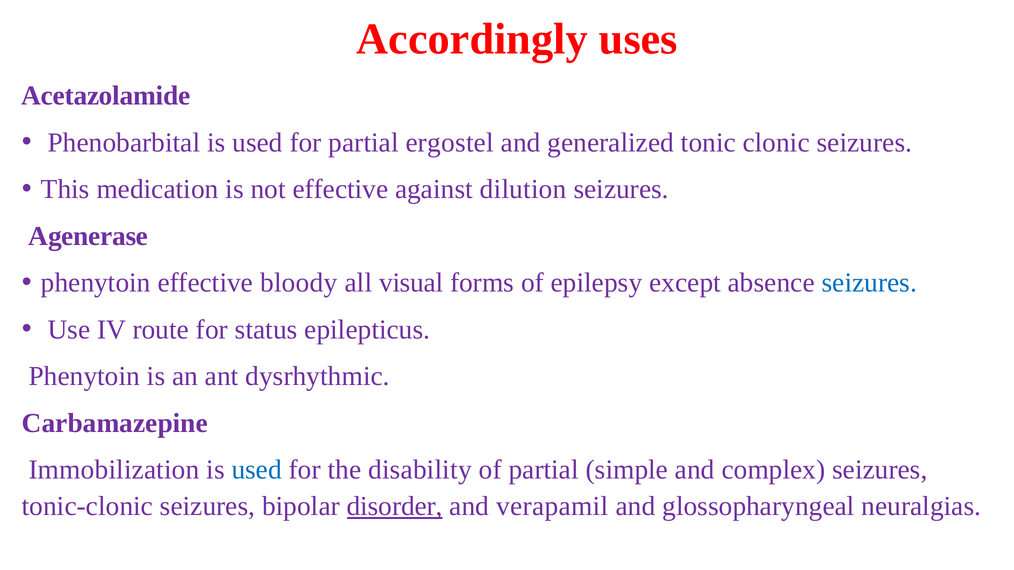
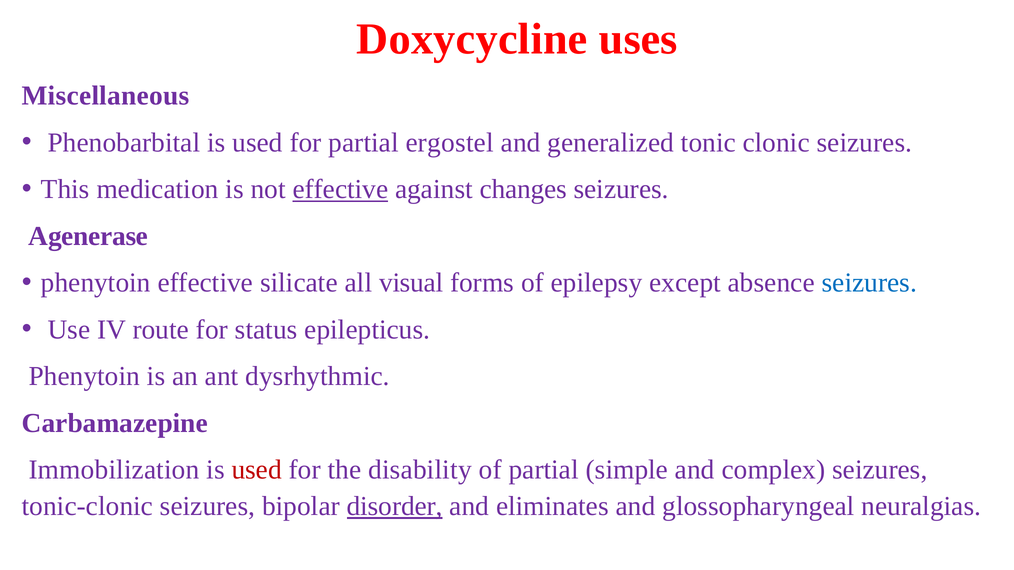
Accordingly: Accordingly -> Doxycycline
Acetazolamide: Acetazolamide -> Miscellaneous
effective at (340, 189) underline: none -> present
dilution: dilution -> changes
bloody: bloody -> silicate
used at (257, 470) colour: blue -> red
verapamil: verapamil -> eliminates
